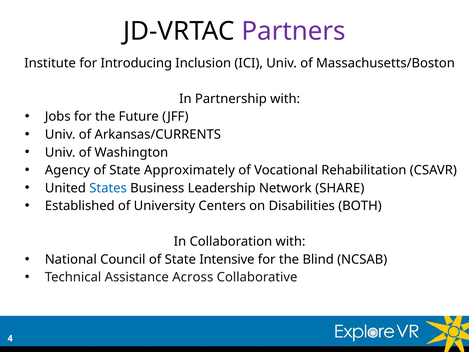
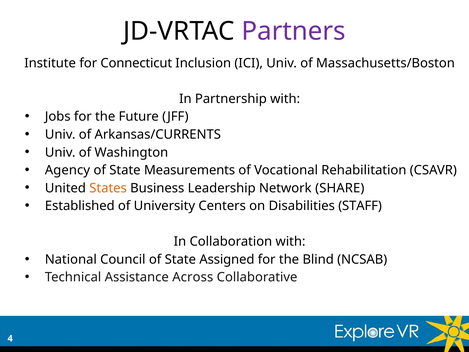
Introducing: Introducing -> Connecticut
Approximately: Approximately -> Measurements
States colour: blue -> orange
BOTH: BOTH -> STAFF
Intensive: Intensive -> Assigned
